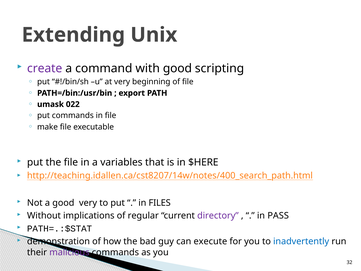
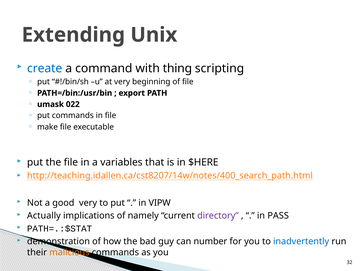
create colour: purple -> blue
with good: good -> thing
FILES: FILES -> VIPW
Without: Without -> Actually
regular: regular -> namely
execute: execute -> number
malicious colour: purple -> orange
